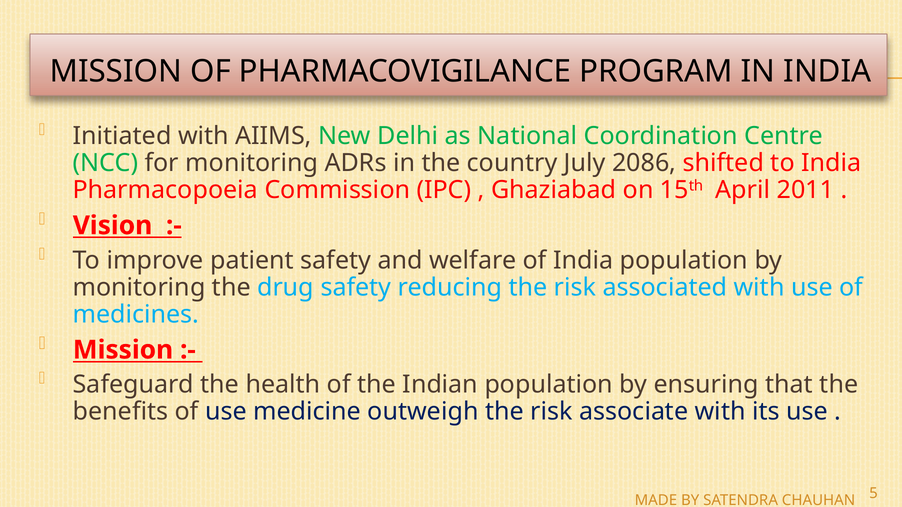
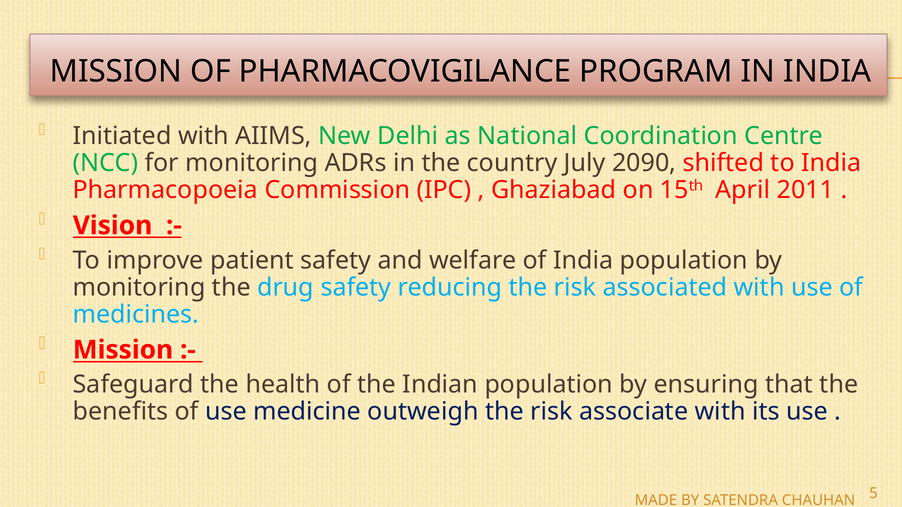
2086: 2086 -> 2090
